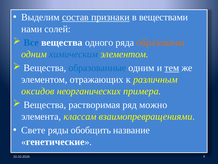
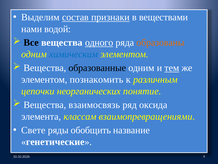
солей: солей -> водой
Все colour: blue -> black
одного underline: none -> present
образованные colour: blue -> black
отражающих: отражающих -> познакомить
оксидов: оксидов -> цепочки
примера: примера -> понятие
растворимая: растворимая -> взаимосвязь
можно: можно -> оксида
